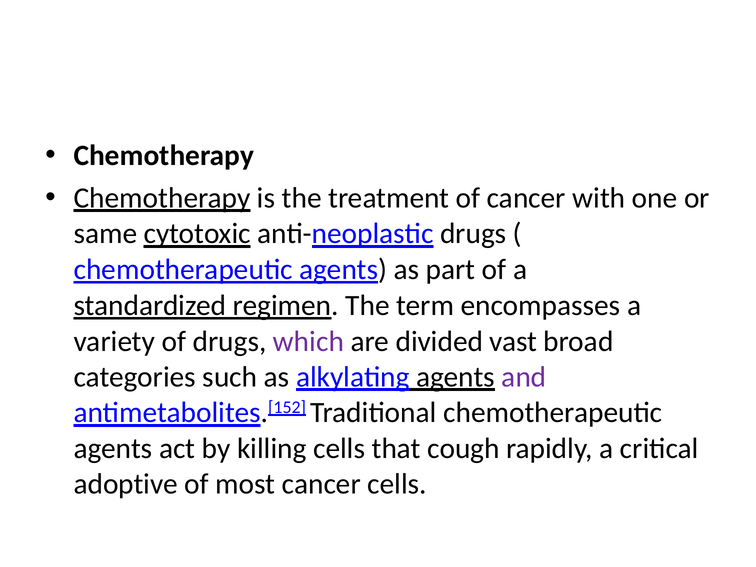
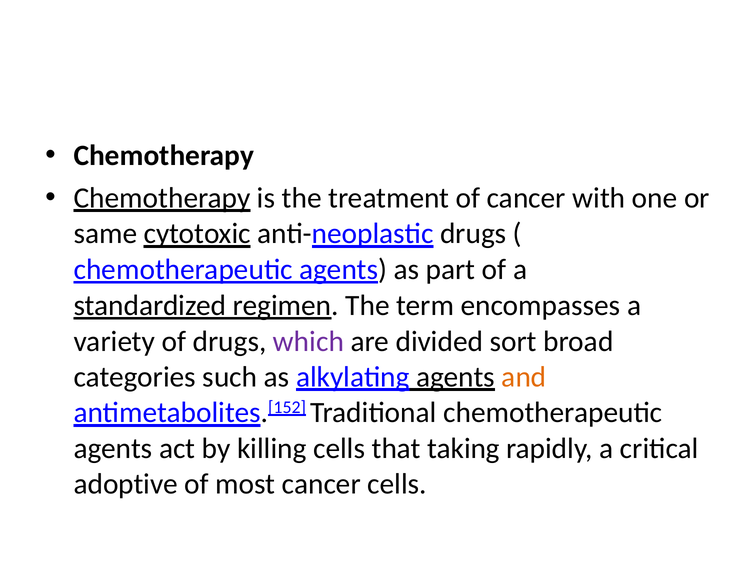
vast: vast -> sort
and colour: purple -> orange
cough: cough -> taking
